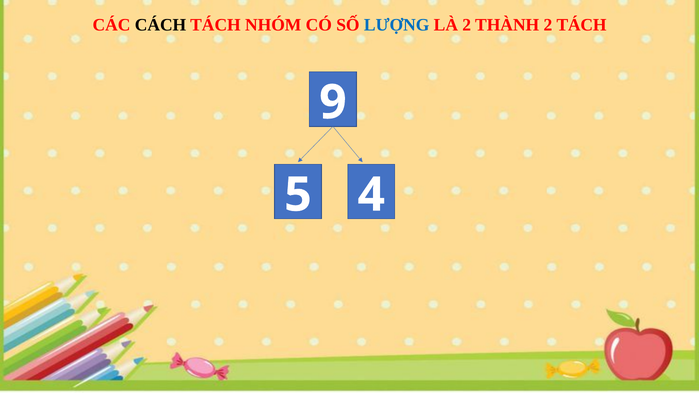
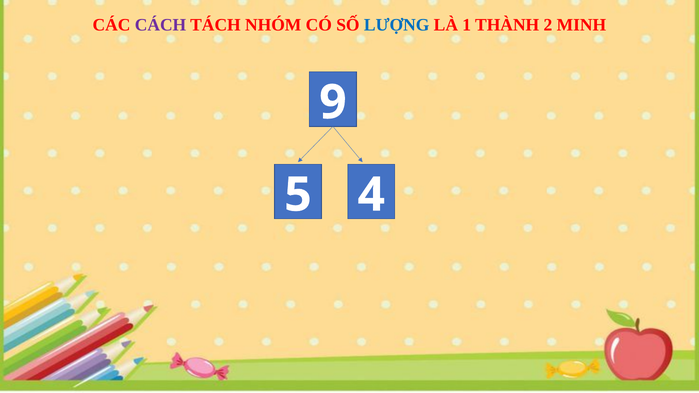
CÁCH colour: black -> purple
LÀ 2: 2 -> 1
2 TÁCH: TÁCH -> MINH
